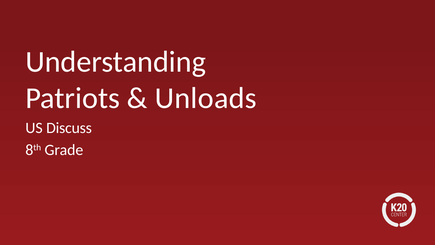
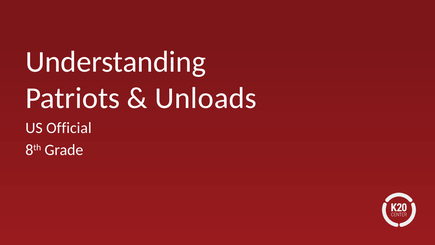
Discuss: Discuss -> Official
